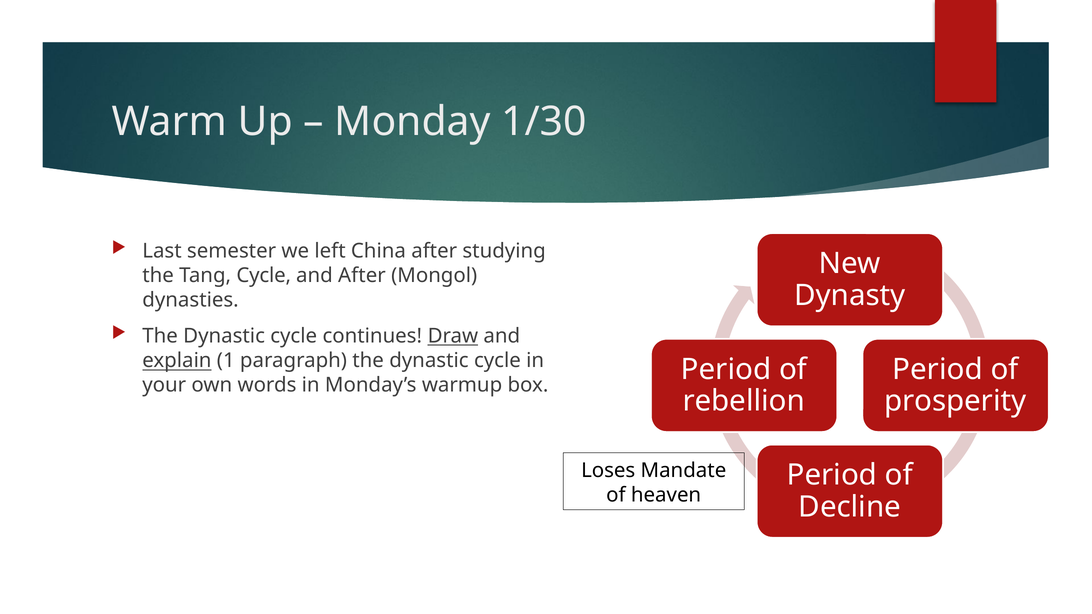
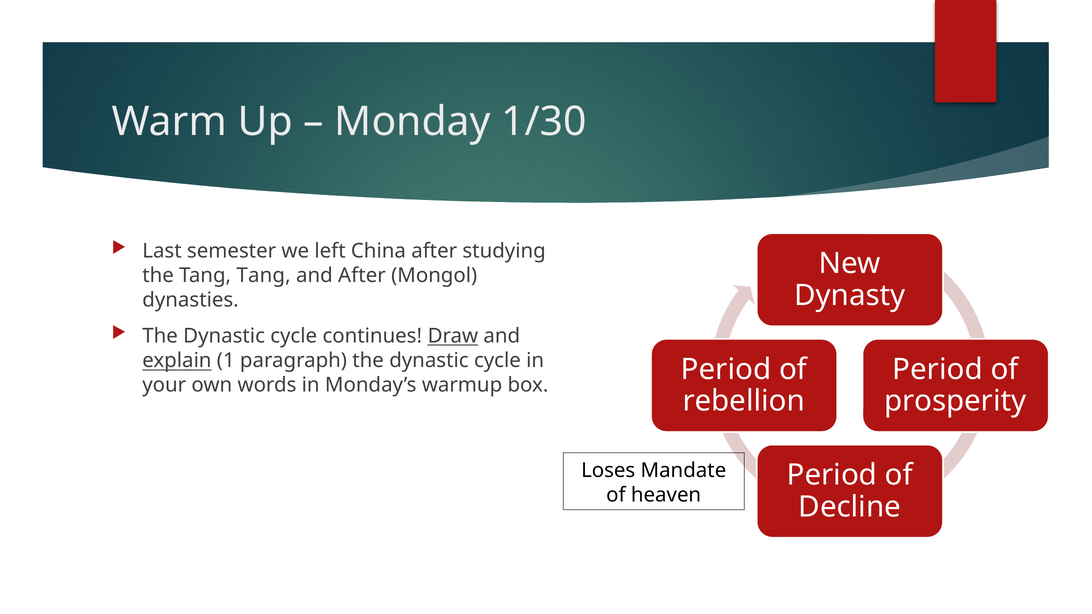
Tang Cycle: Cycle -> Tang
